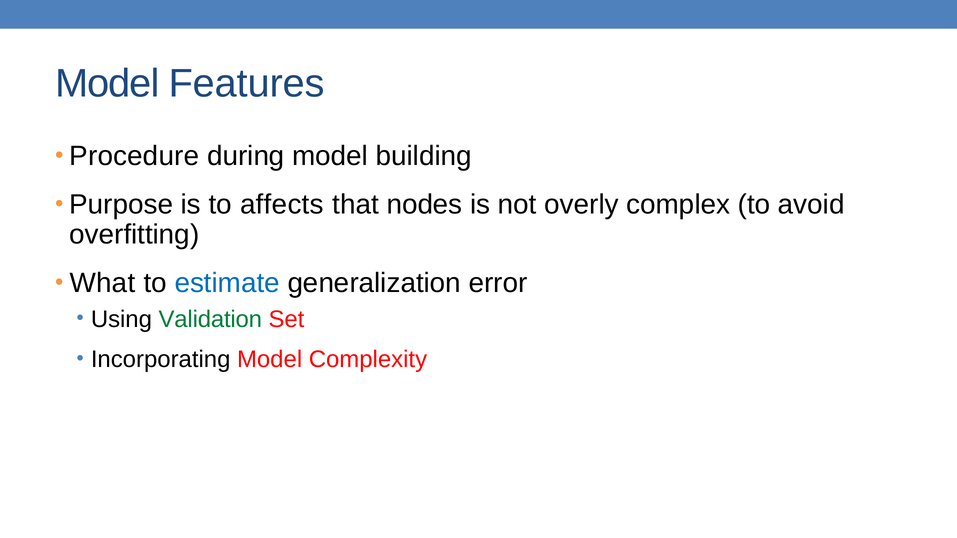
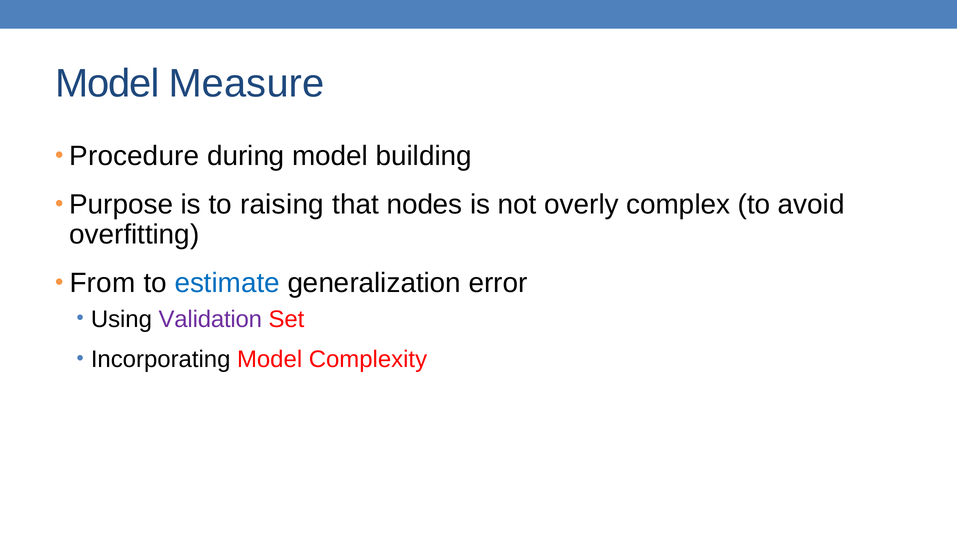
Features: Features -> Measure
affects: affects -> raising
What: What -> From
Validation colour: green -> purple
